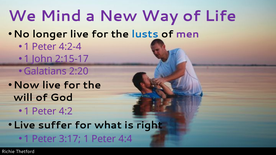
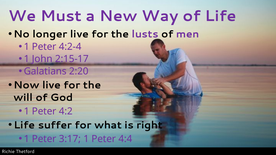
Mind: Mind -> Must
lusts colour: blue -> purple
Live at (24, 125): Live -> Life
